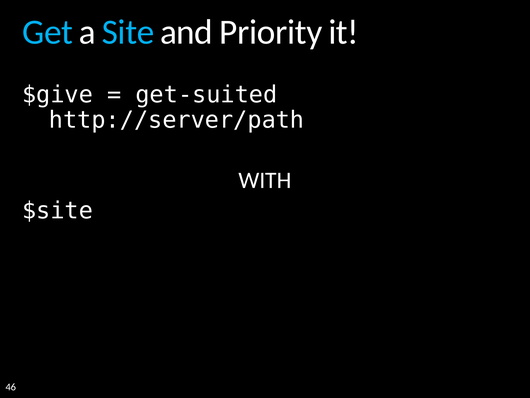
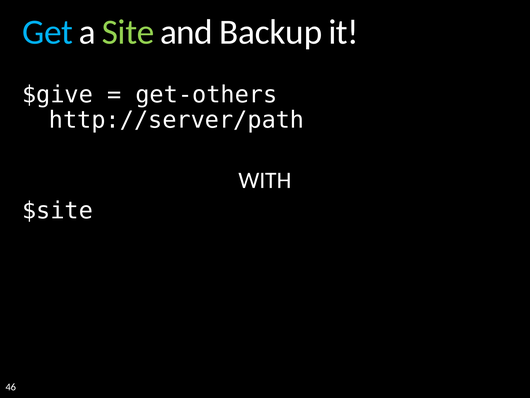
Site colour: light blue -> light green
Priority: Priority -> Backup
get-suited: get-suited -> get-others
